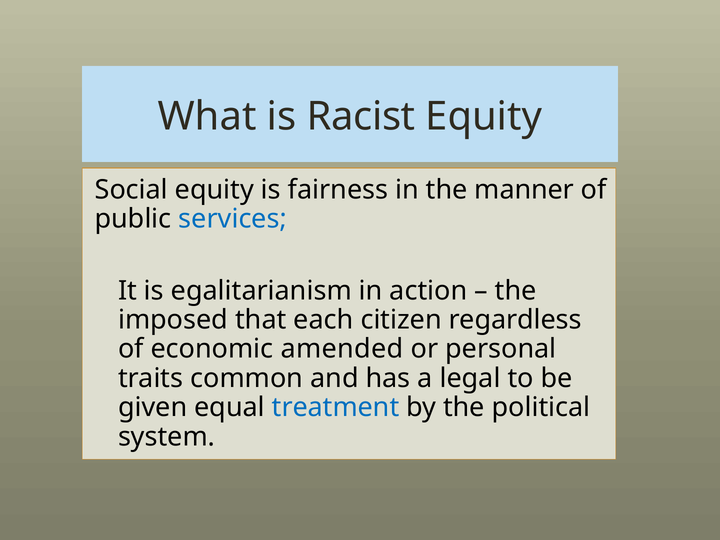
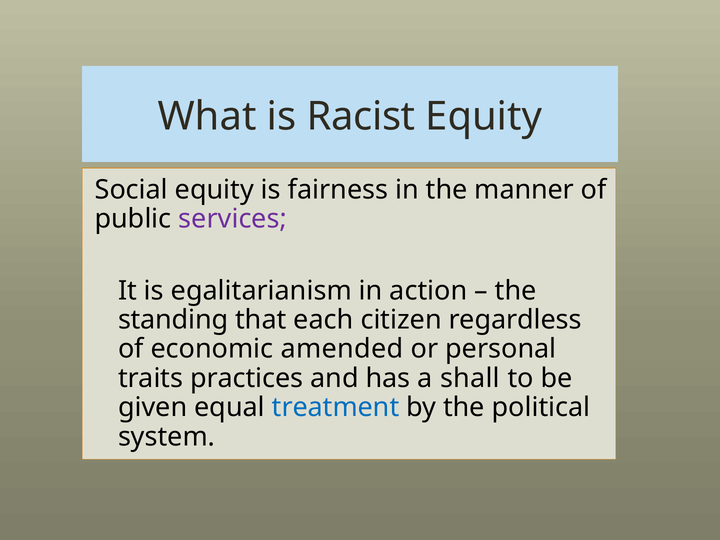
services colour: blue -> purple
imposed: imposed -> standing
common: common -> practices
legal: legal -> shall
